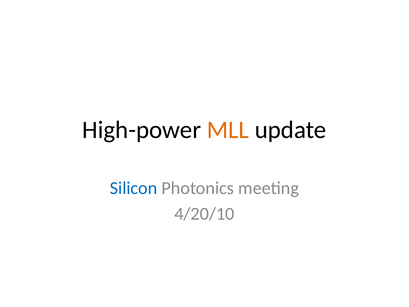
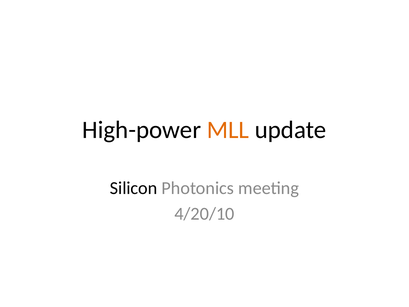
Silicon colour: blue -> black
